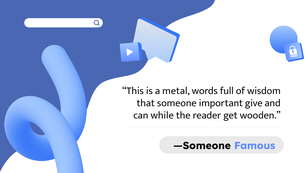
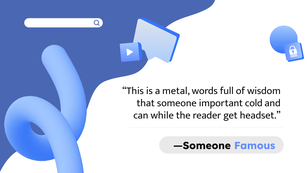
give: give -> cold
wooden: wooden -> headset
